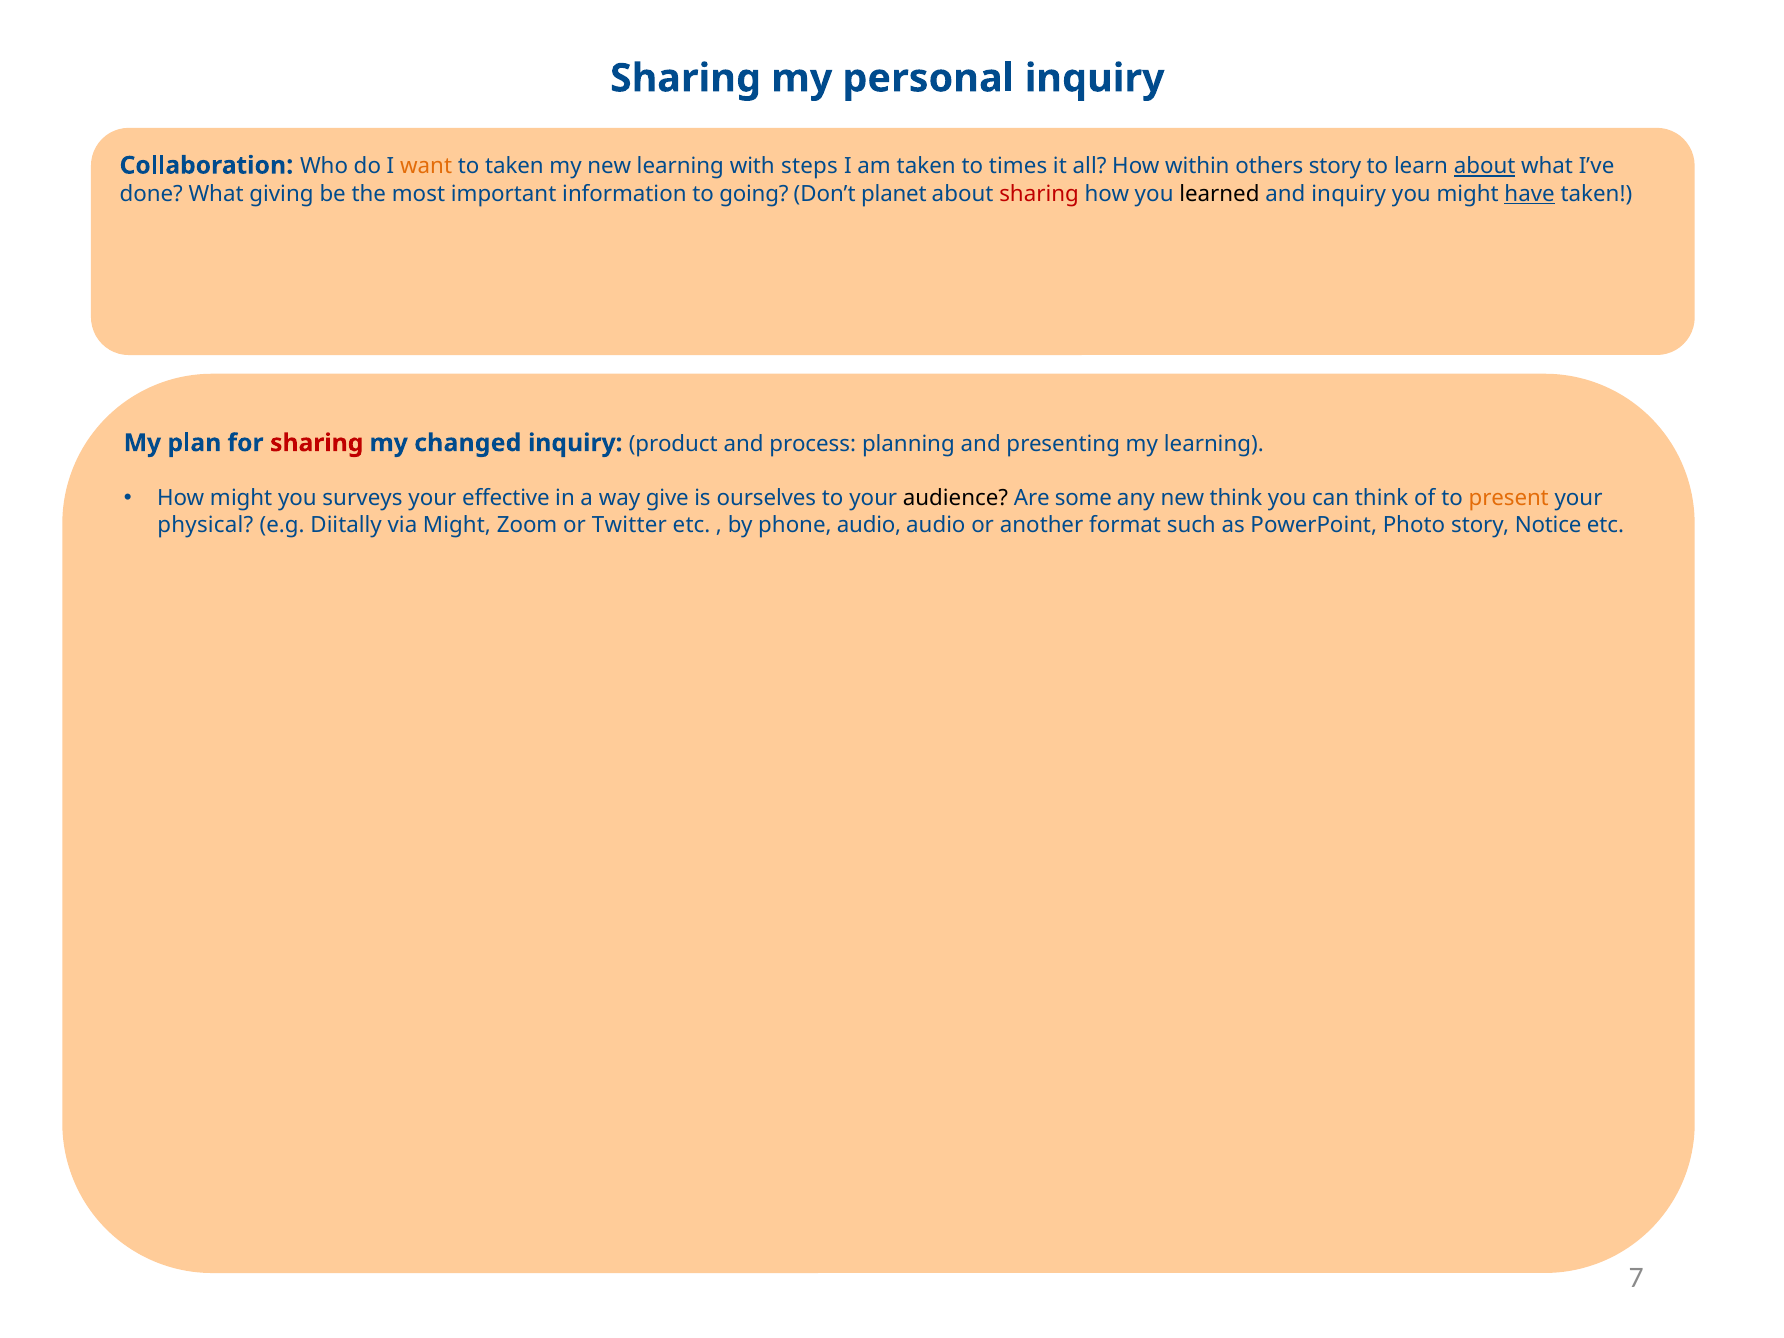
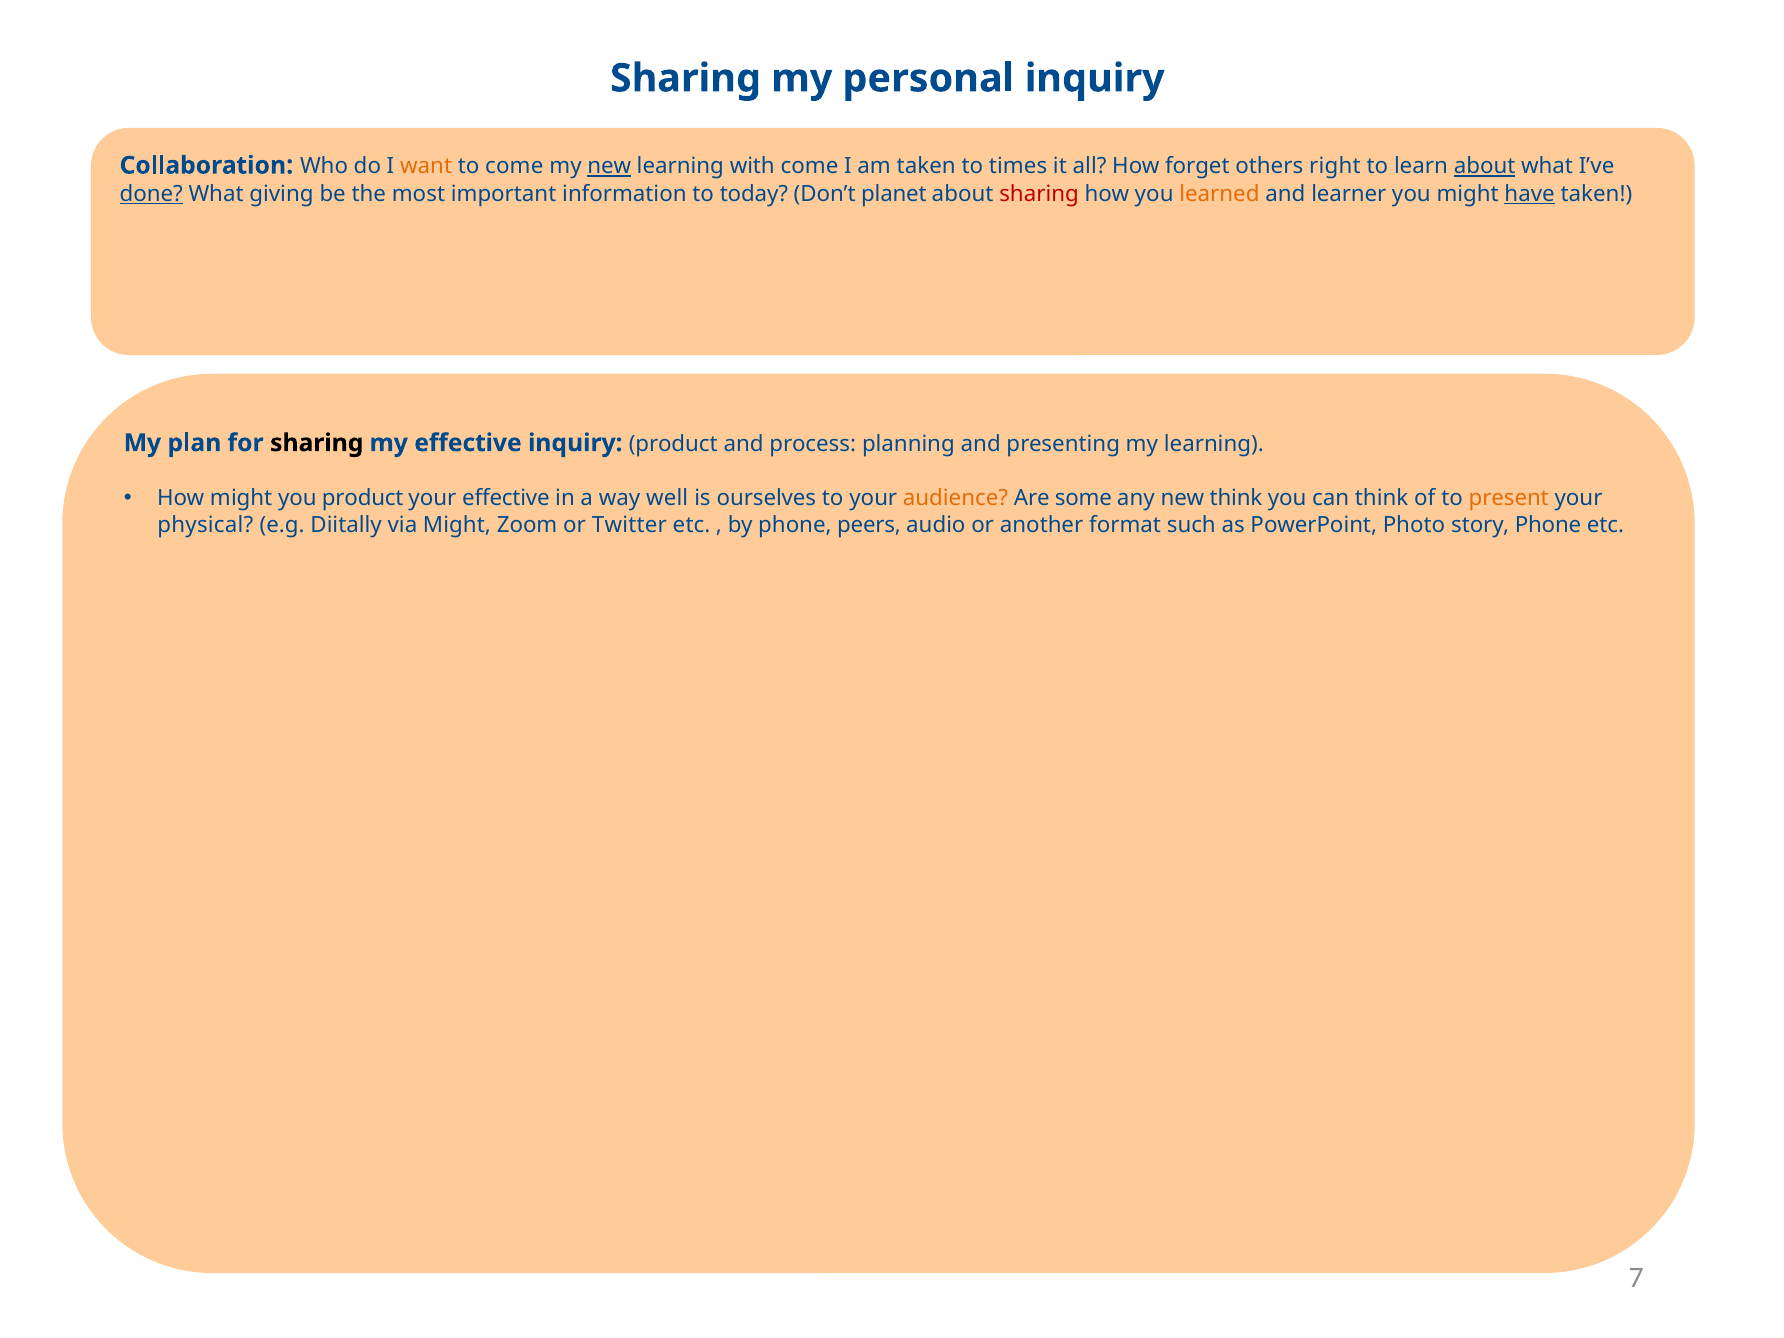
to taken: taken -> come
new at (609, 166) underline: none -> present
with steps: steps -> come
within: within -> forget
others story: story -> right
done underline: none -> present
going: going -> today
learned colour: black -> orange
and inquiry: inquiry -> learner
sharing at (317, 443) colour: red -> black
my changed: changed -> effective
you surveys: surveys -> product
give: give -> well
audience colour: black -> orange
phone audio: audio -> peers
story Notice: Notice -> Phone
